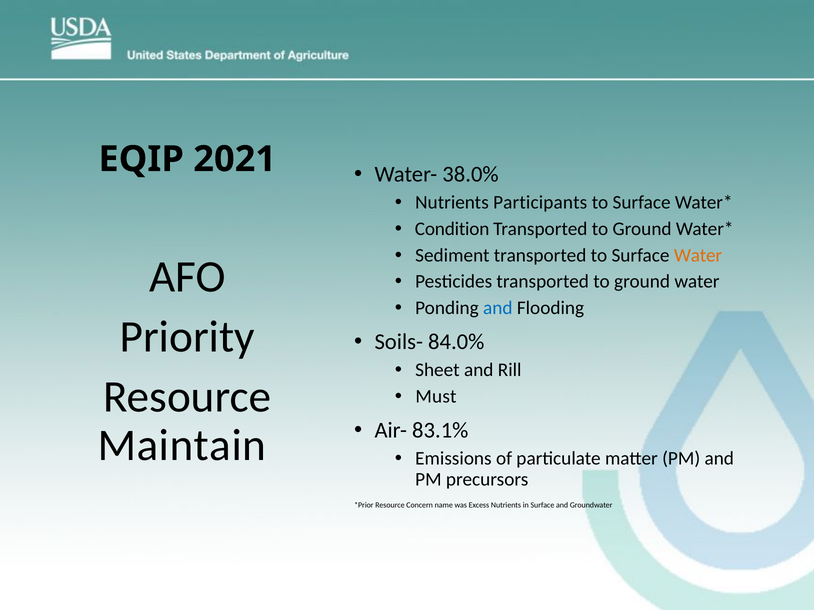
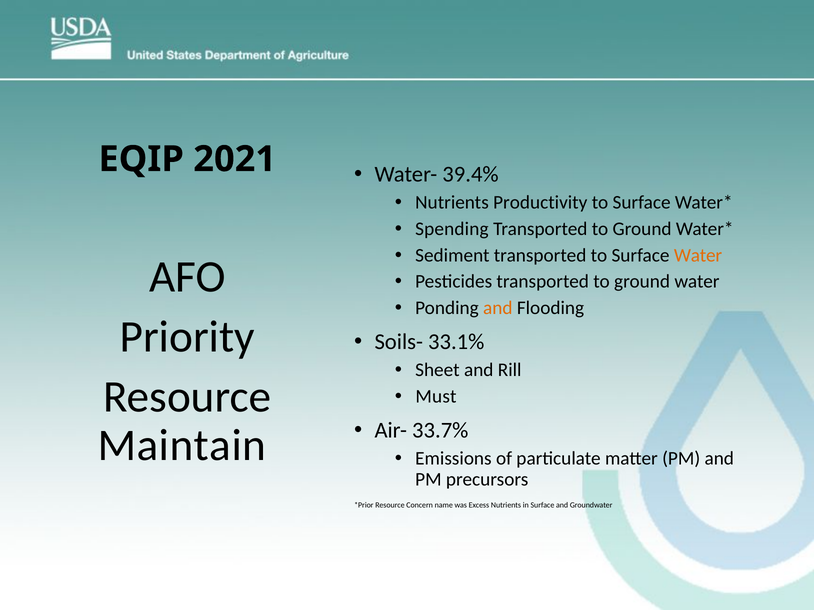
38.0%: 38.0% -> 39.4%
Participants: Participants -> Productivity
Condition: Condition -> Spending
and at (498, 308) colour: blue -> orange
84.0%: 84.0% -> 33.1%
83.1%: 83.1% -> 33.7%
